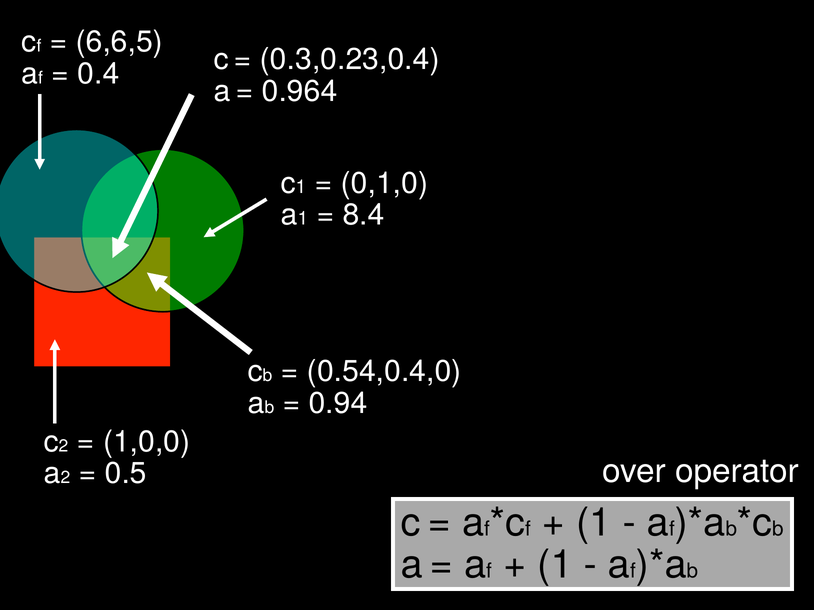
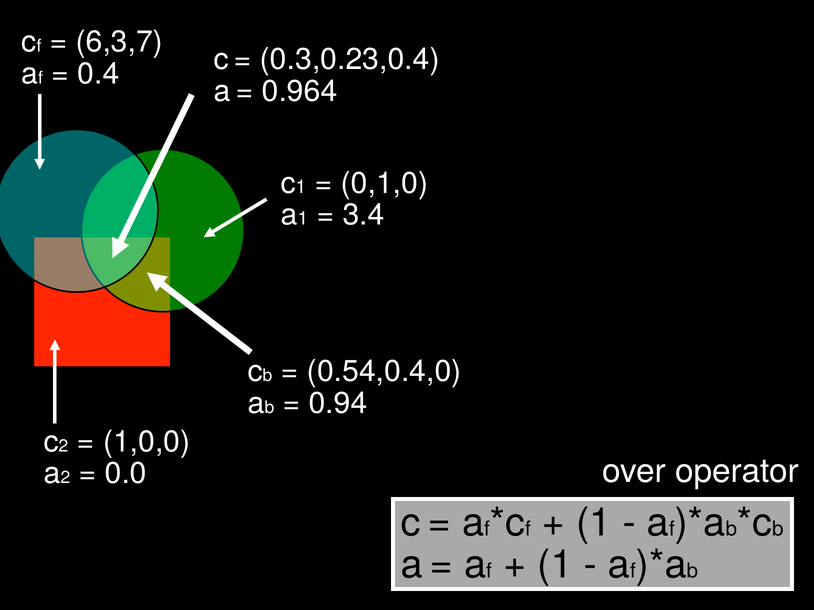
6,6,5: 6,6,5 -> 6,3,7
8.4: 8.4 -> 3.4
0.5: 0.5 -> 0.0
